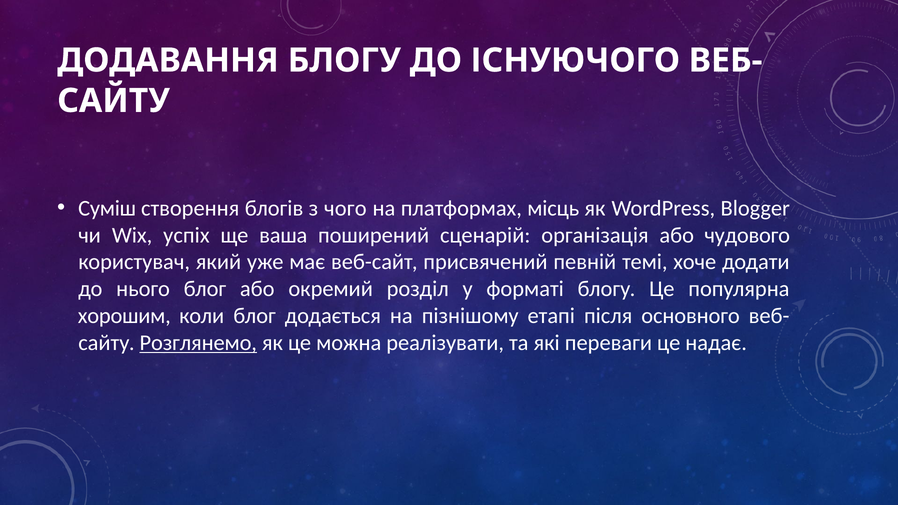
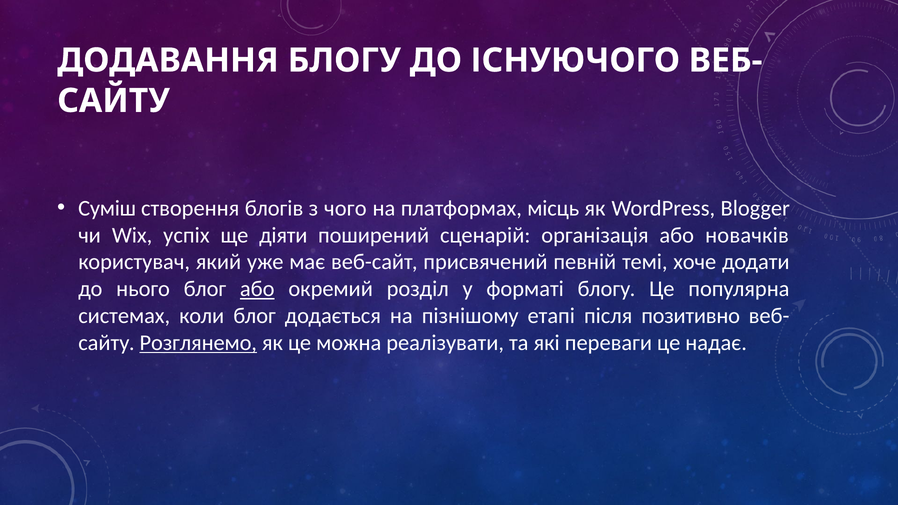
ваша: ваша -> діяти
чудового: чудового -> новачків
або at (257, 289) underline: none -> present
хорошим: хорошим -> системах
основного: основного -> позитивно
